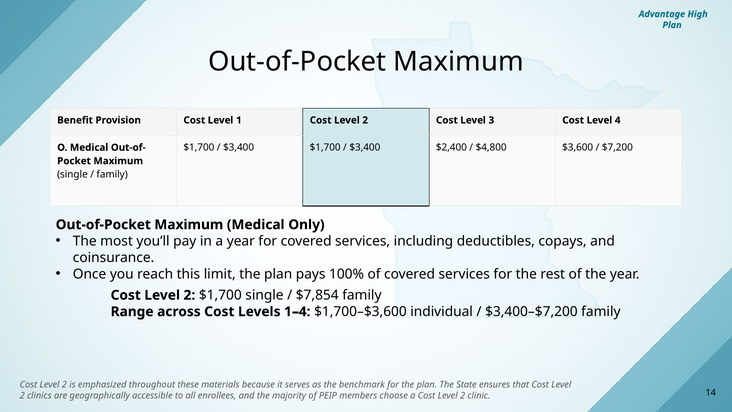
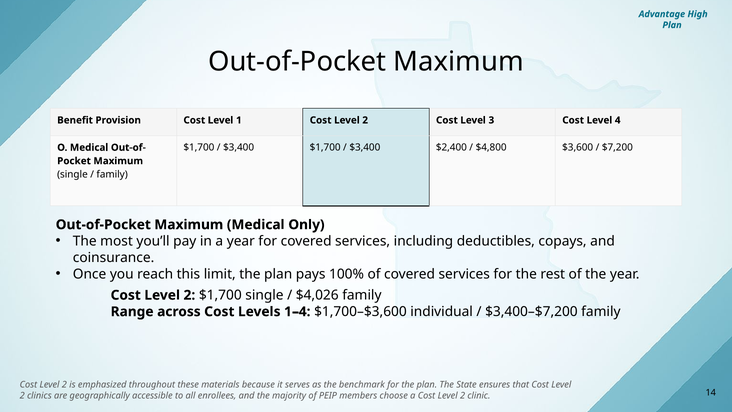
$7,854: $7,854 -> $4,026
